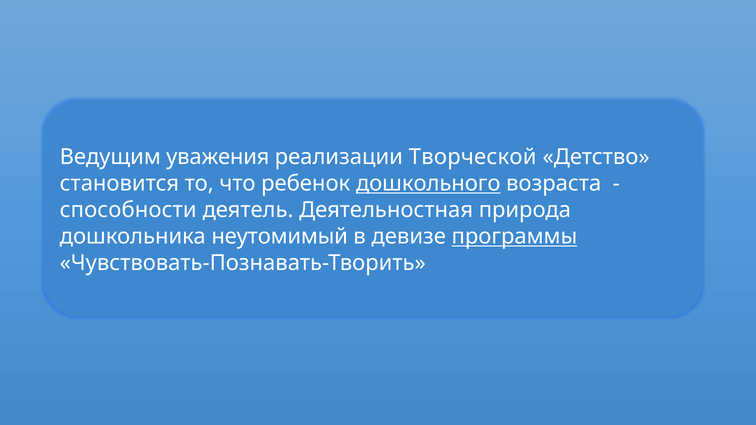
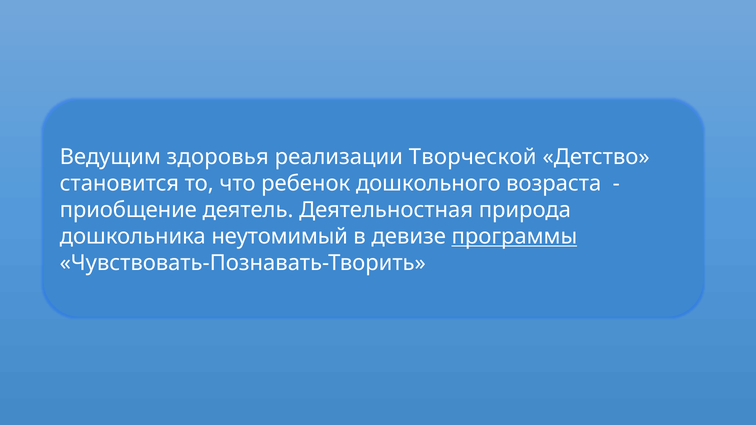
уважения: уважения -> здоровья
дошкольного underline: present -> none
способности: способности -> приобщение
